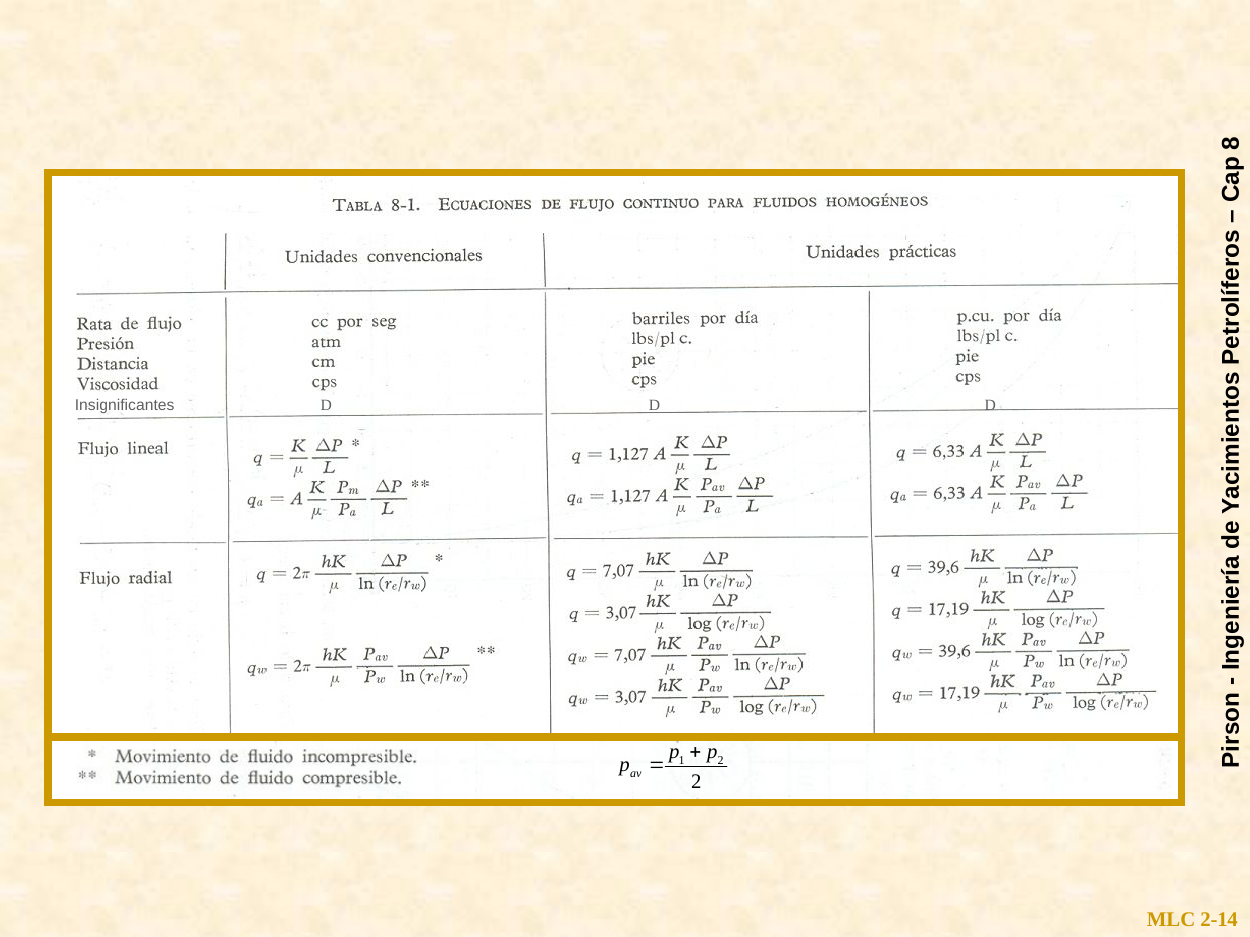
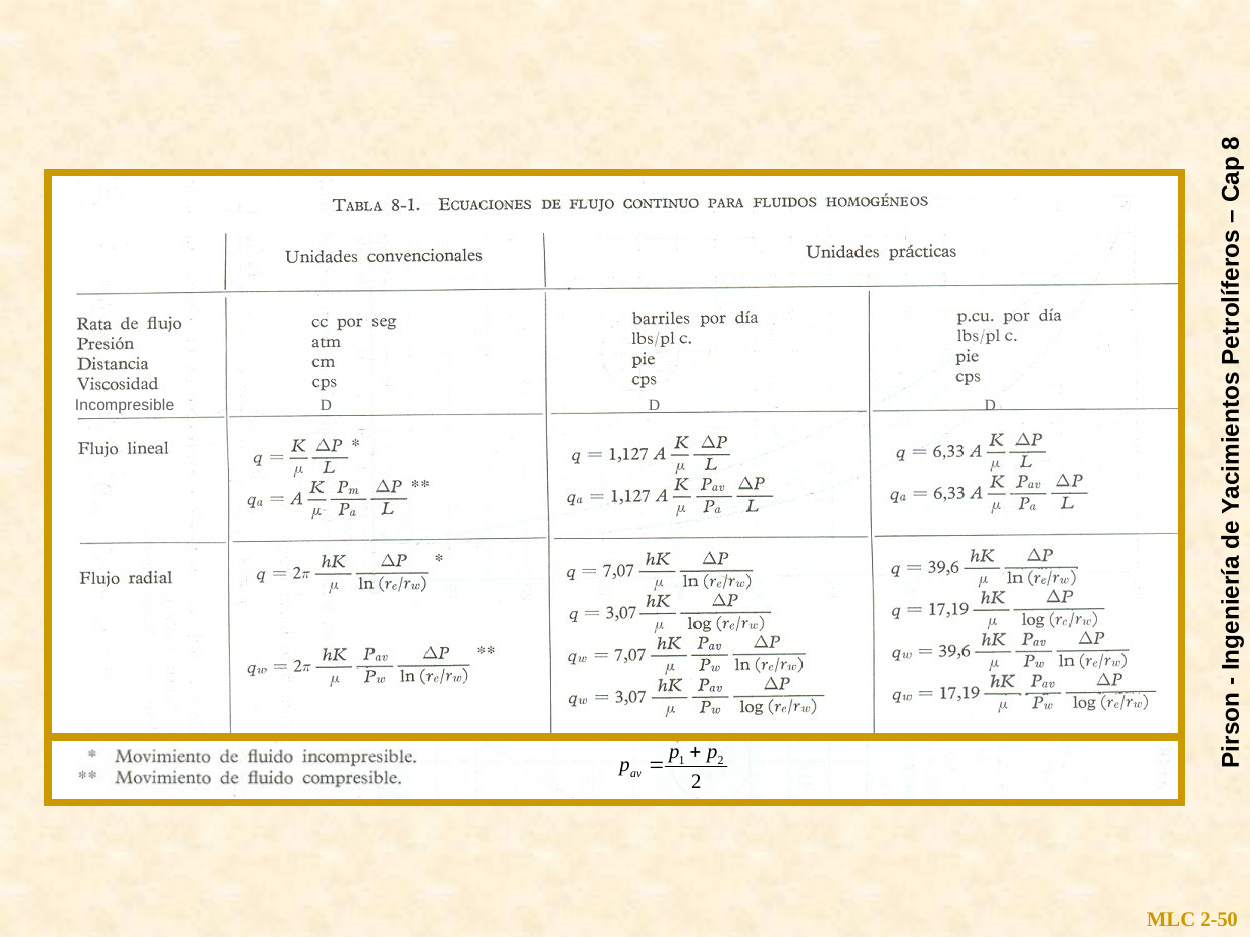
Insignificantes: Insignificantes -> Incompresible
2-14: 2-14 -> 2-50
